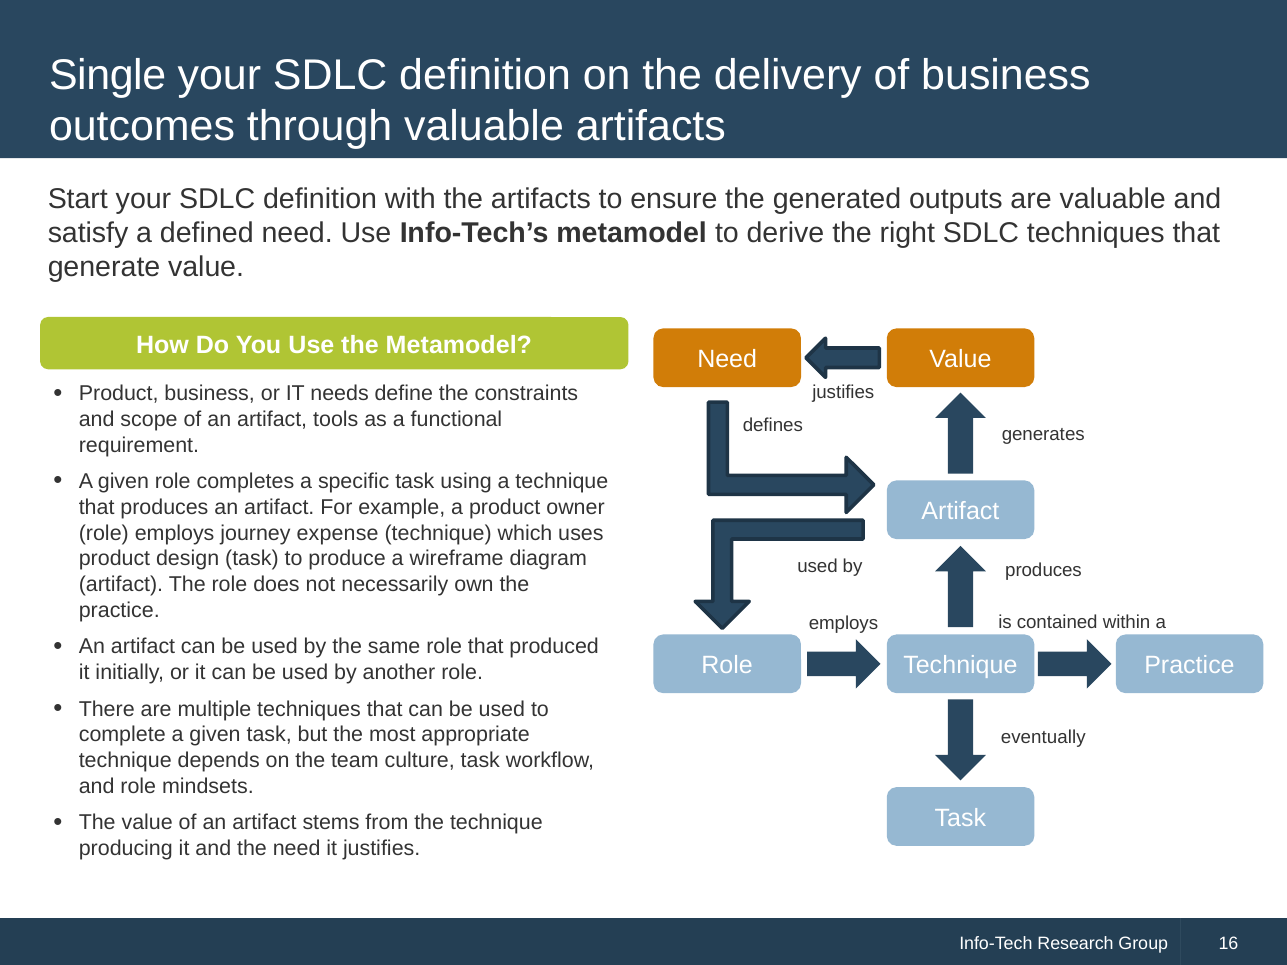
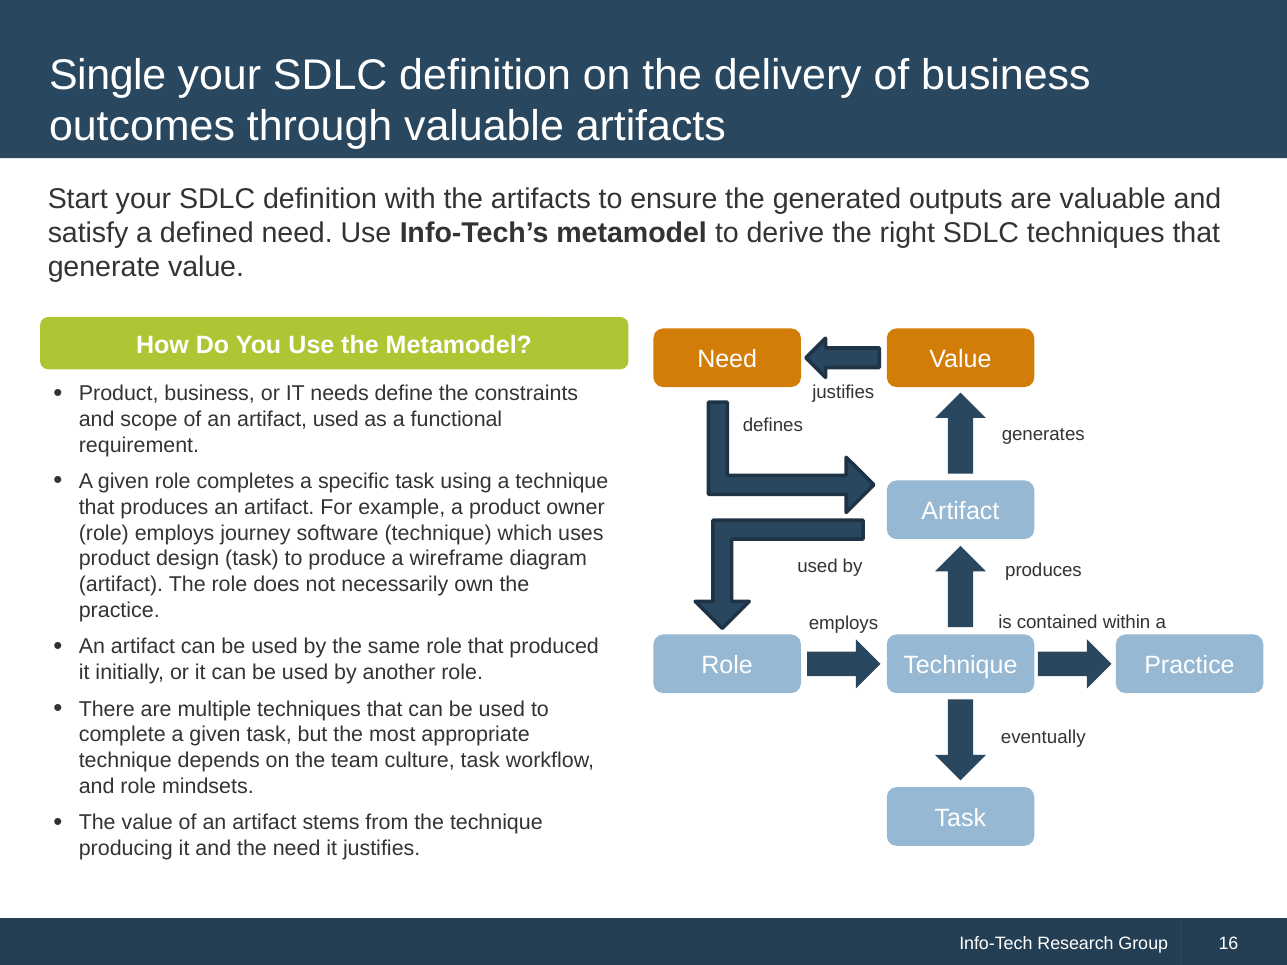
artifact tools: tools -> used
expense: expense -> software
